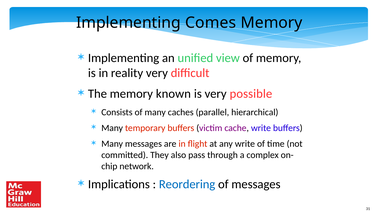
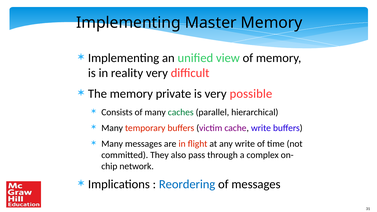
Comes: Comes -> Master
known: known -> private
caches colour: black -> green
